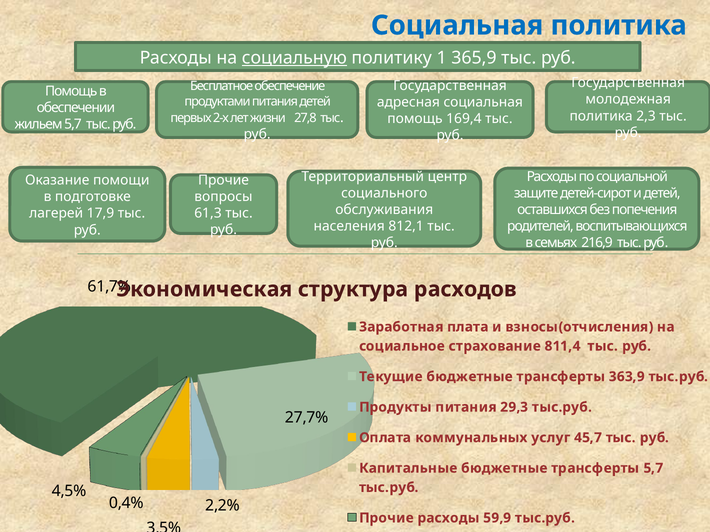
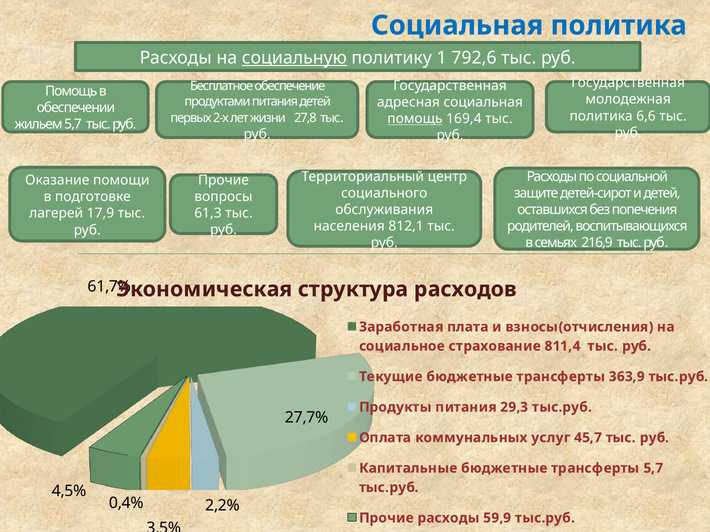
365,9: 365,9 -> 792,6
2,3: 2,3 -> 6,6
помощь at (415, 119) underline: none -> present
